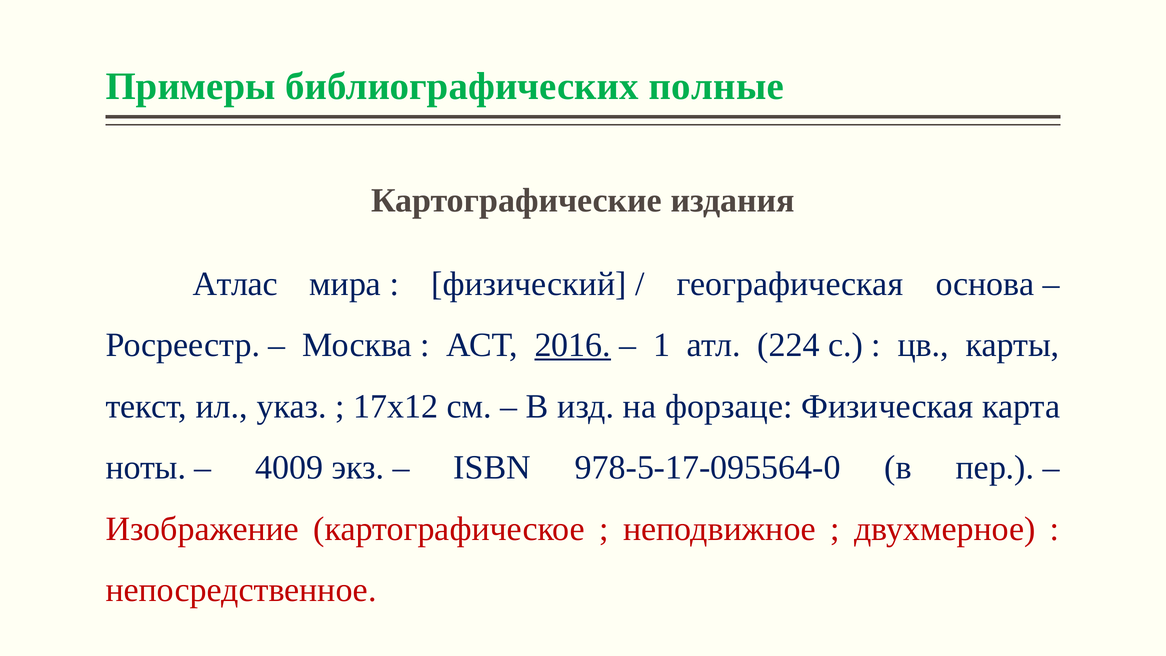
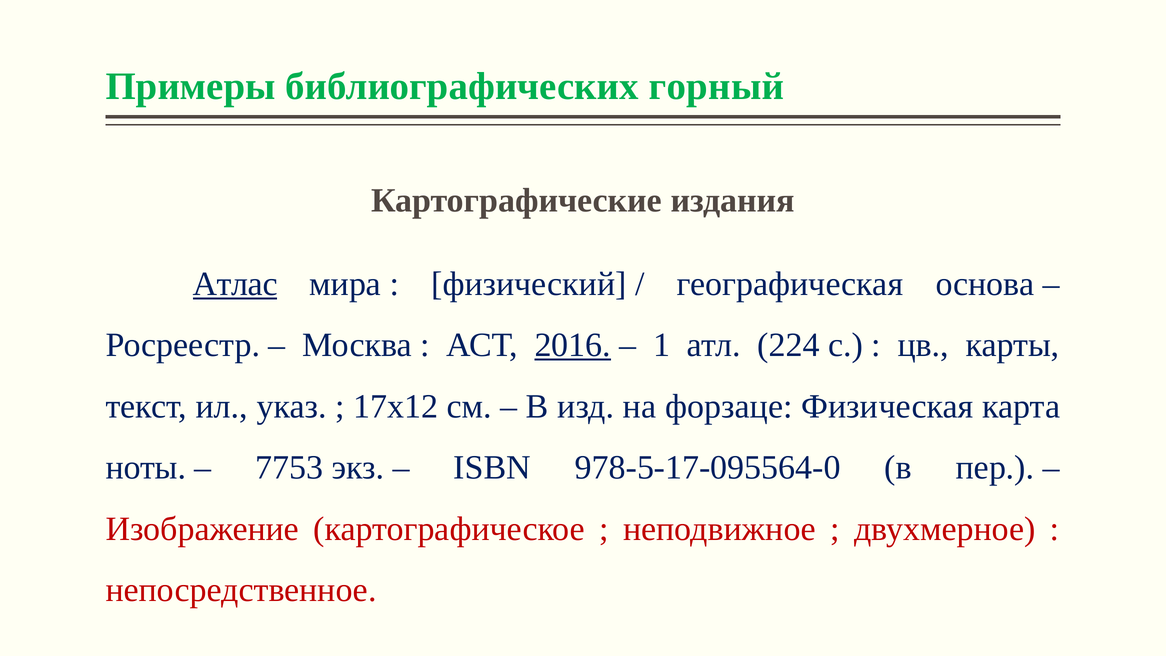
полные: полные -> горный
Атлас underline: none -> present
4009: 4009 -> 7753
